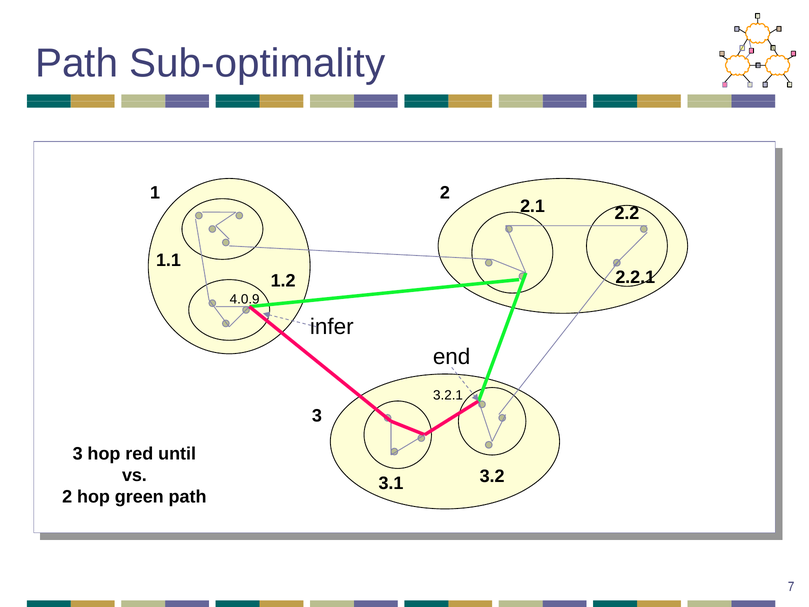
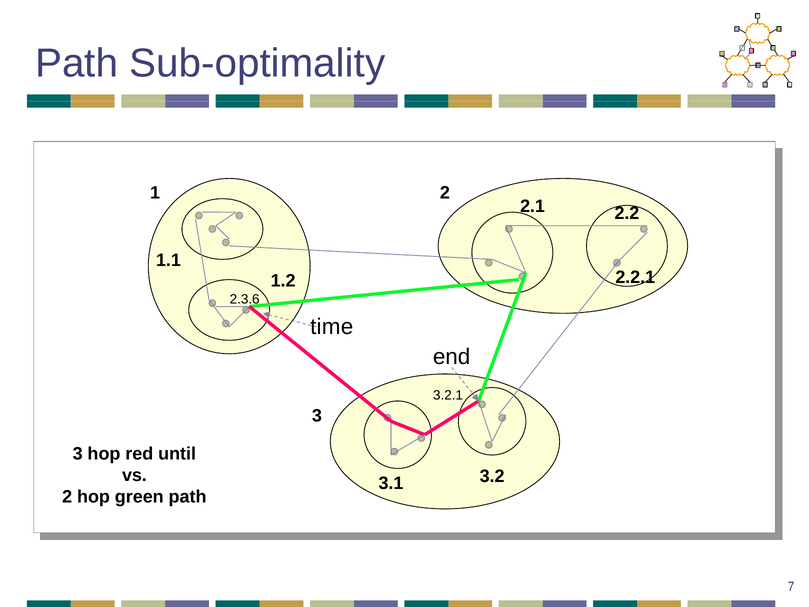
4.0.9: 4.0.9 -> 2.3.6
infer: infer -> time
